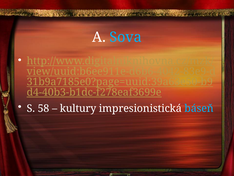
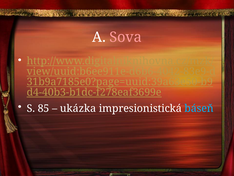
Sova colour: light blue -> pink
58: 58 -> 85
kultury: kultury -> ukázka
